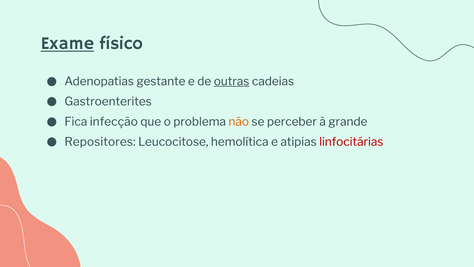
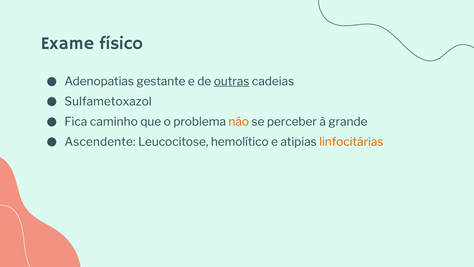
Exame underline: present -> none
Gastroenterites: Gastroenterites -> Sulfametoxazol
infecção: infecção -> caminho
Repositores: Repositores -> Ascendente
hemolítica: hemolítica -> hemolítico
linfocitárias colour: red -> orange
